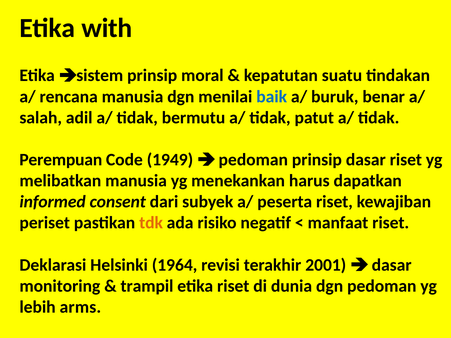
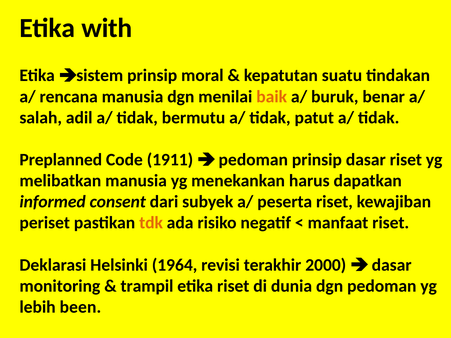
baik colour: blue -> orange
Perempuan: Perempuan -> Preplanned
1949: 1949 -> 1911
2001: 2001 -> 2000
arms: arms -> been
